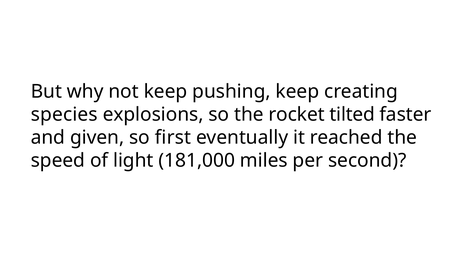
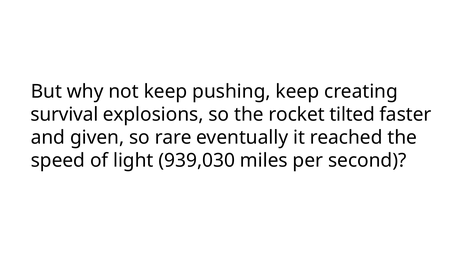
species: species -> survival
first: first -> rare
181,000: 181,000 -> 939,030
